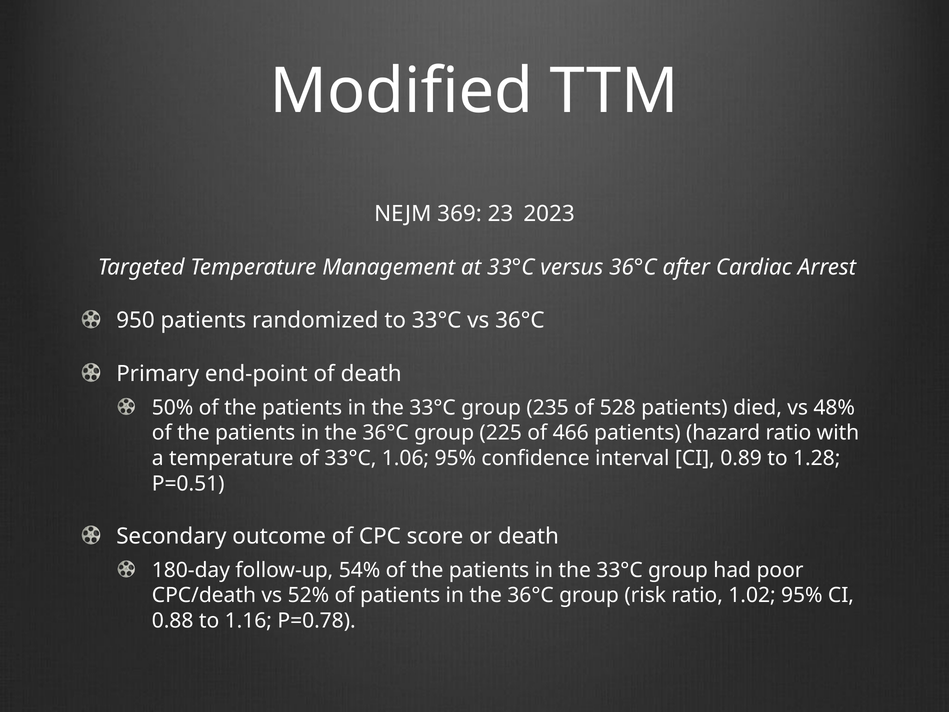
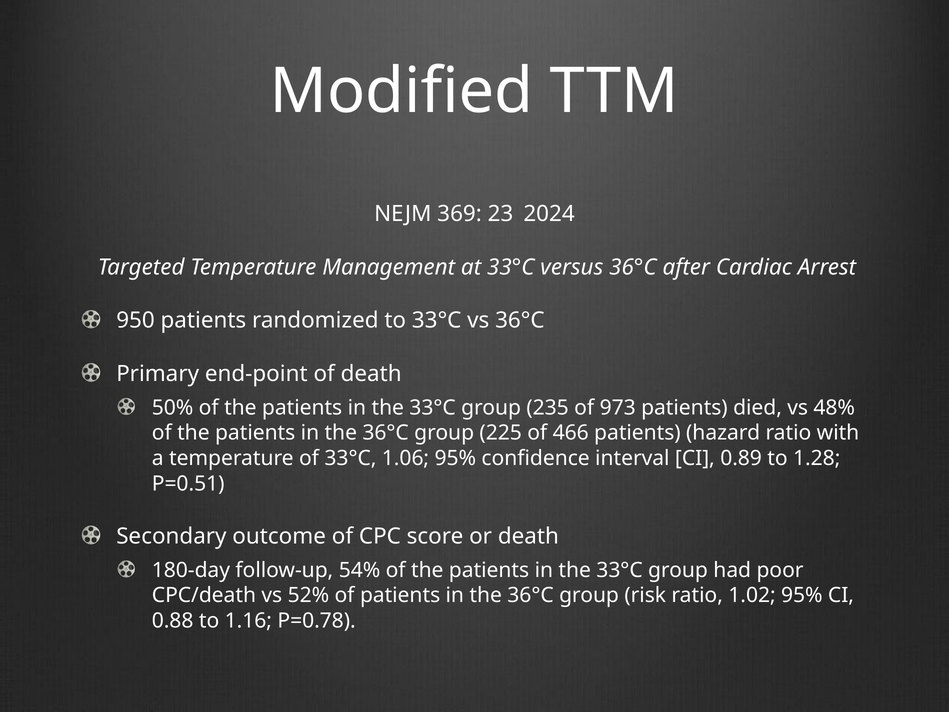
2023: 2023 -> 2024
528: 528 -> 973
